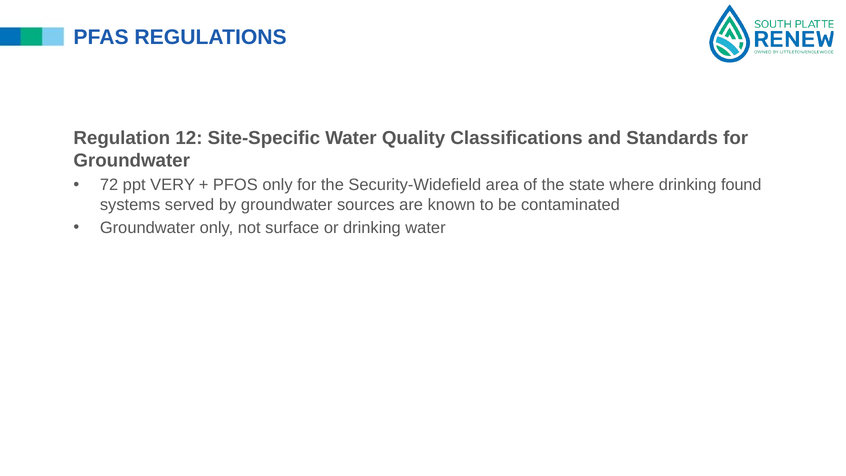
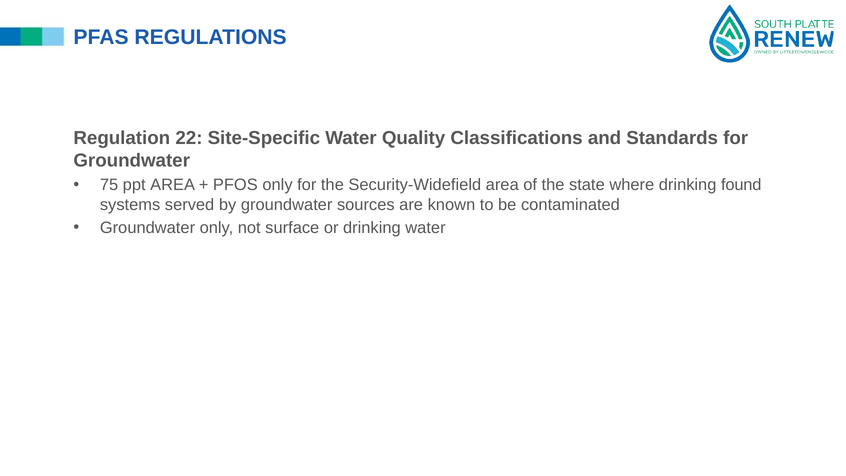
12: 12 -> 22
72: 72 -> 75
ppt VERY: VERY -> AREA
